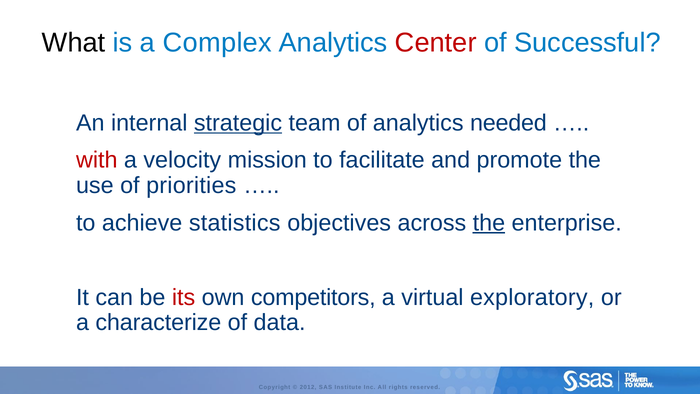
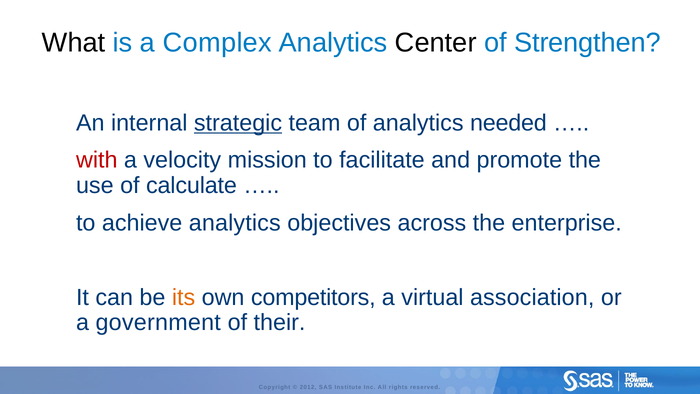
Center colour: red -> black
Successful: Successful -> Strengthen
priorities: priorities -> calculate
achieve statistics: statistics -> analytics
the at (489, 223) underline: present -> none
its colour: red -> orange
exploratory: exploratory -> association
characterize: characterize -> government
data: data -> their
